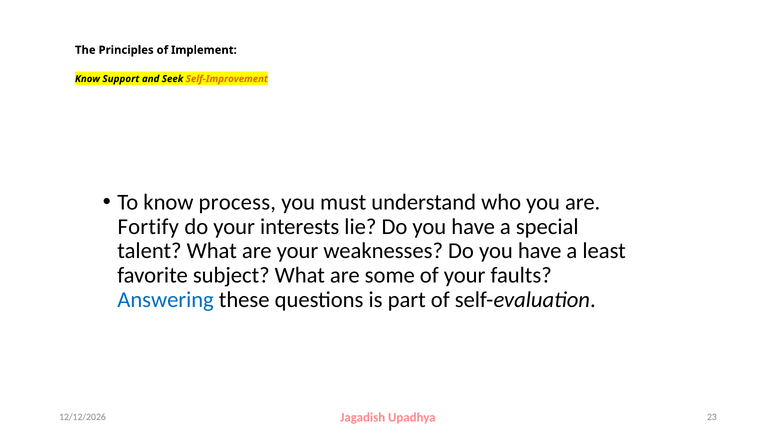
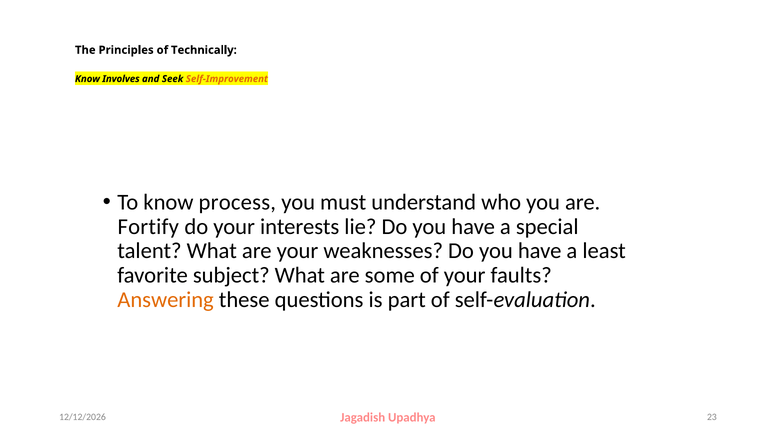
Implement: Implement -> Technically
Support: Support -> Involves
Answering colour: blue -> orange
